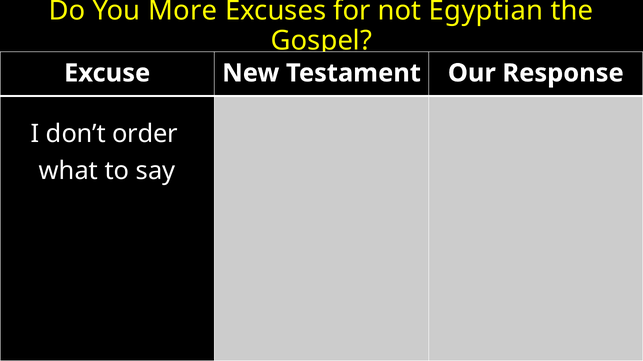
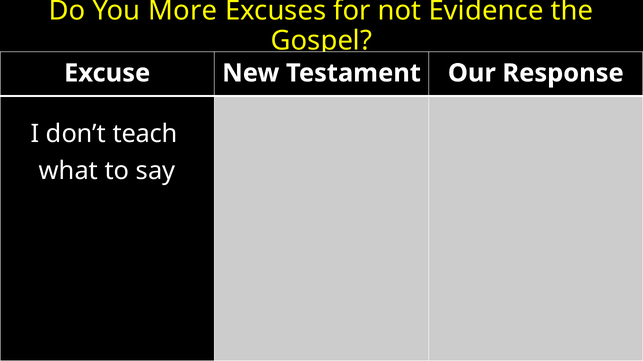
Egyptian: Egyptian -> Evidence
order: order -> teach
